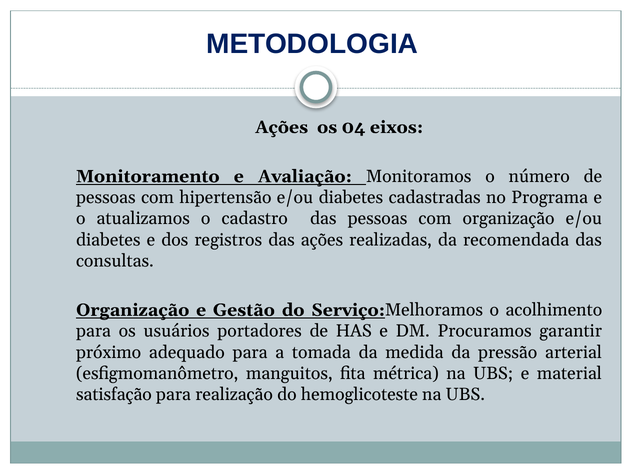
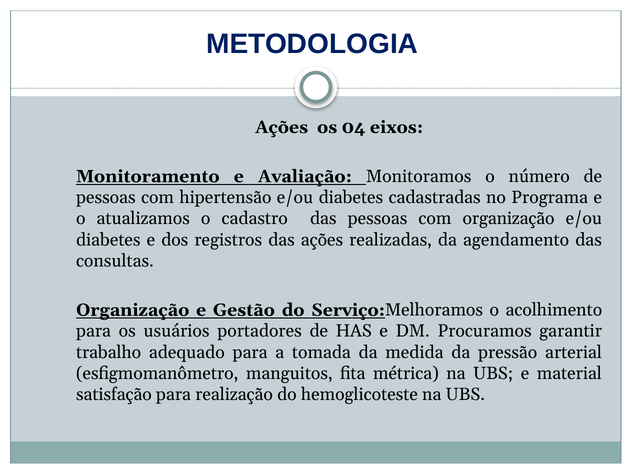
recomendada: recomendada -> agendamento
próximo: próximo -> trabalho
